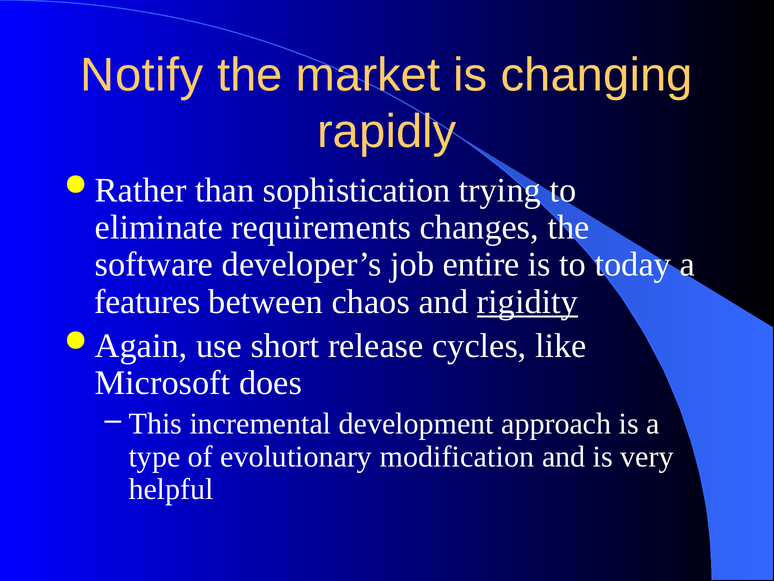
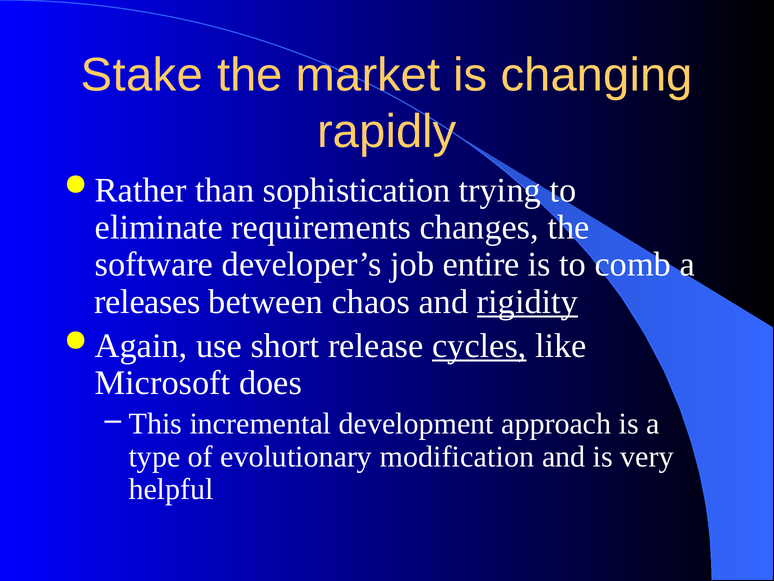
Notify: Notify -> Stake
today: today -> comb
features: features -> releases
cycles underline: none -> present
